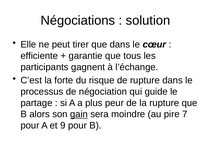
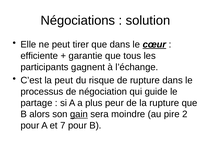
cœur underline: none -> present
la forte: forte -> peut
7: 7 -> 2
9: 9 -> 7
